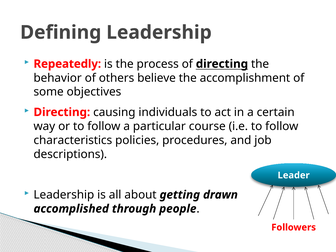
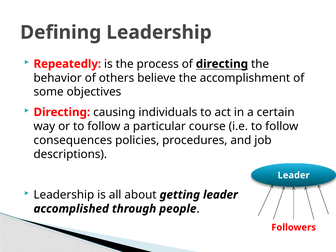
characteristics: characteristics -> consequences
getting drawn: drawn -> leader
